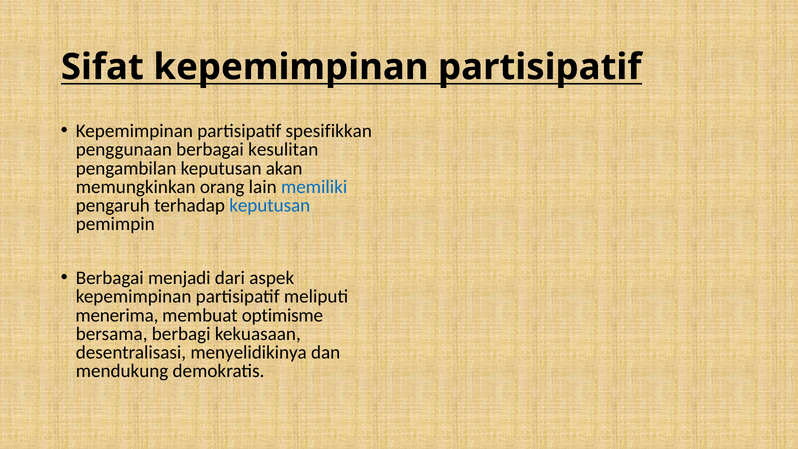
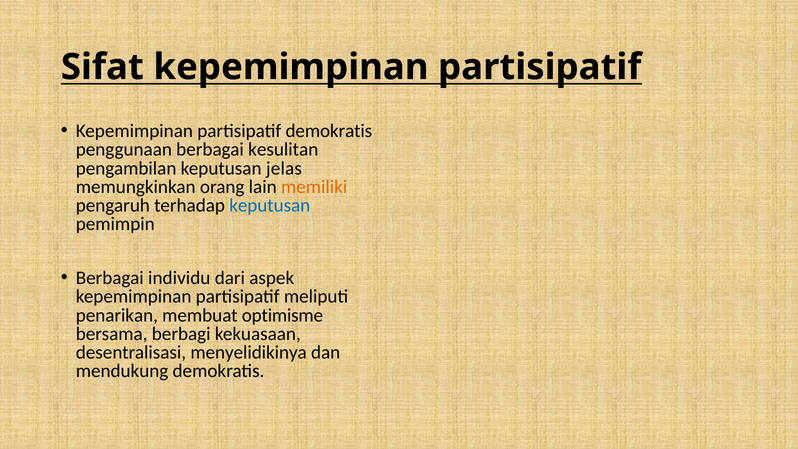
partisipatif spesifikkan: spesifikkan -> demokratis
akan: akan -> jelas
memiliki colour: blue -> orange
menjadi: menjadi -> individu
menerima: menerima -> penarikan
